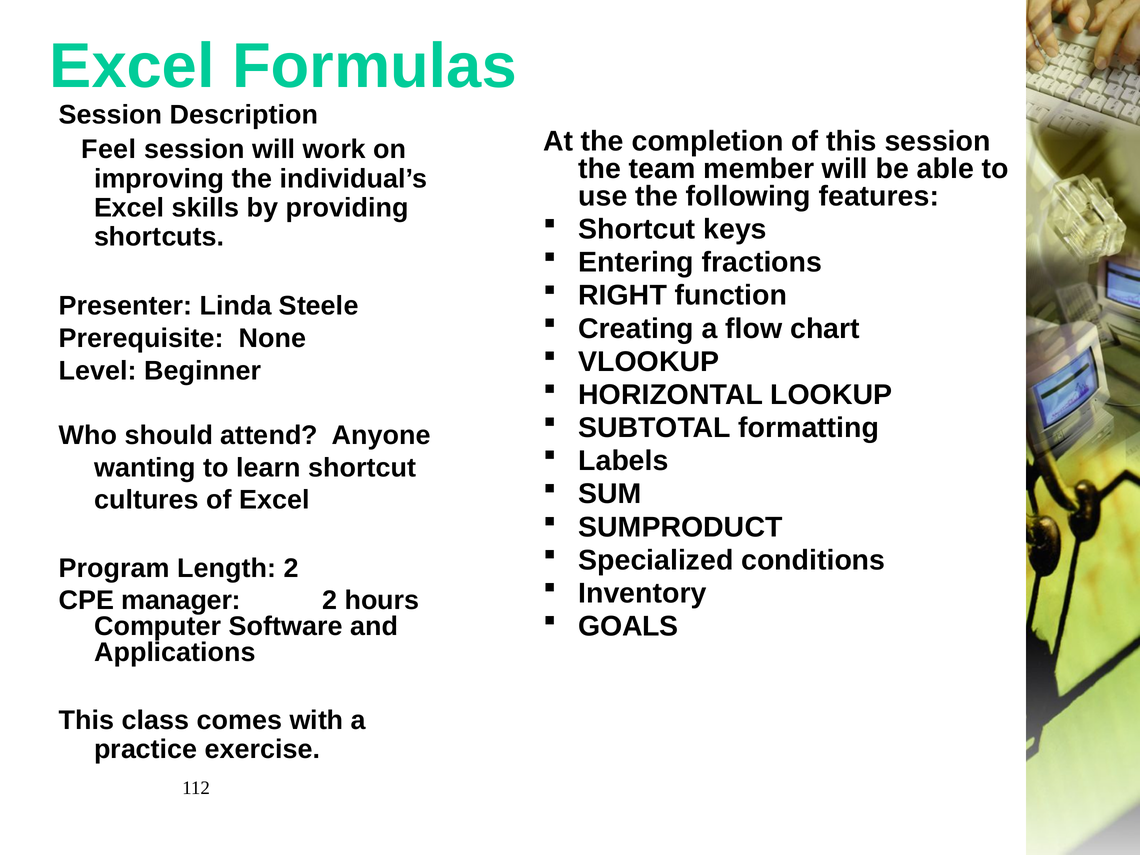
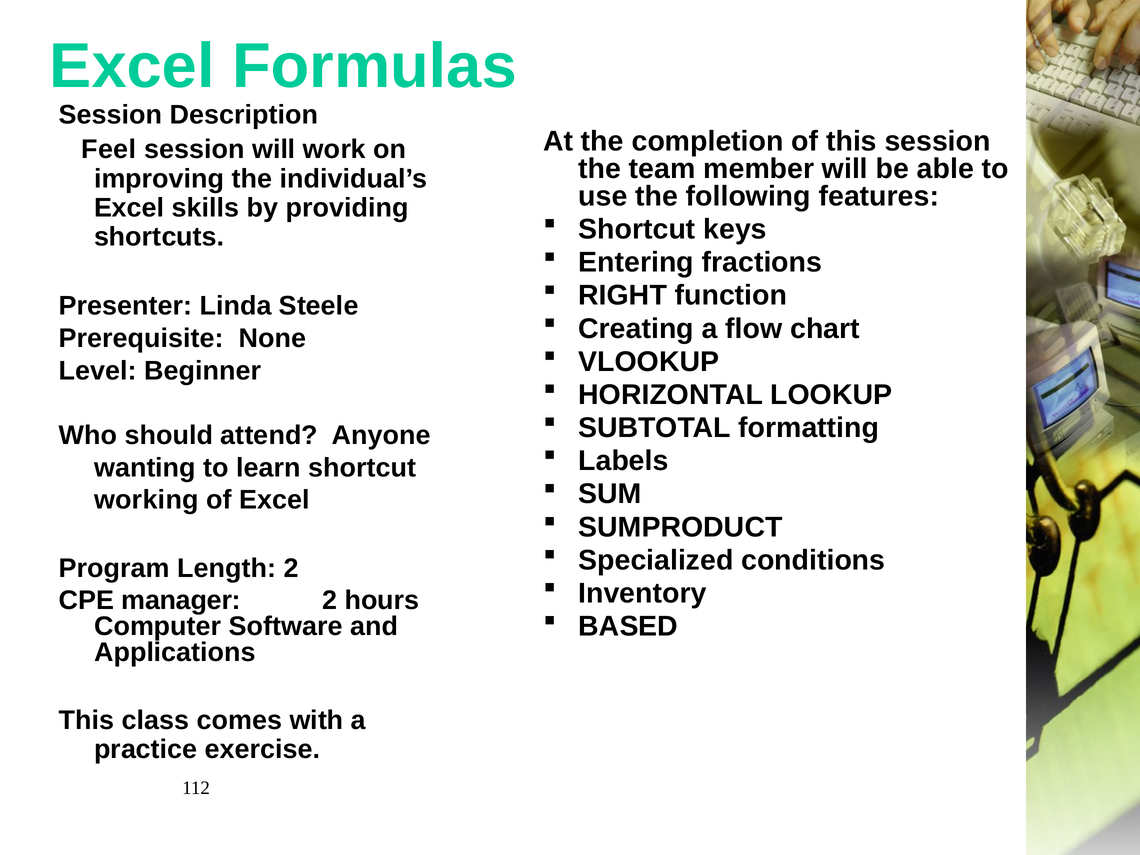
cultures: cultures -> working
GOALS: GOALS -> BASED
